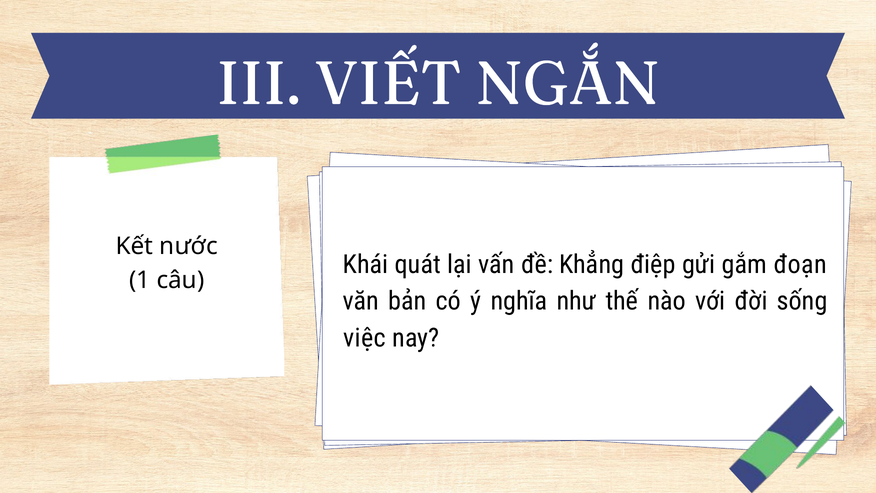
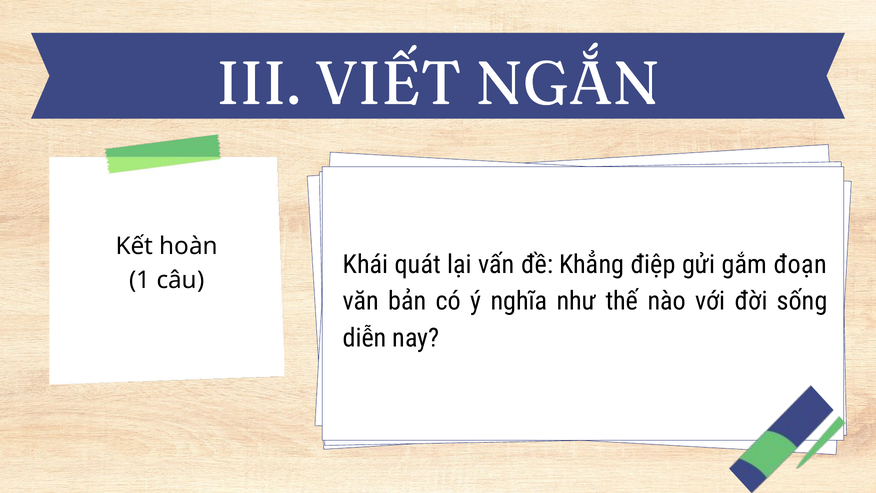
nước: nước -> hoàn
việc: việc -> diễn
